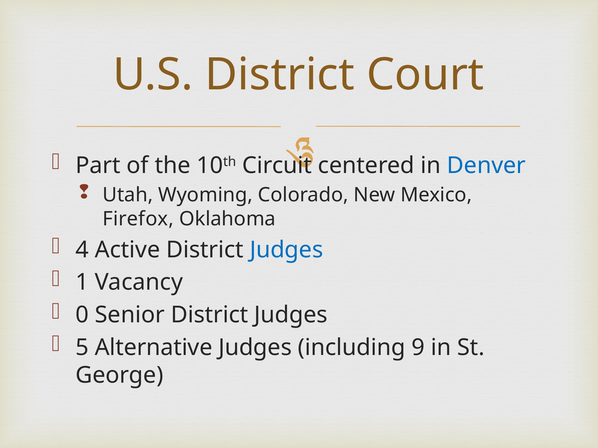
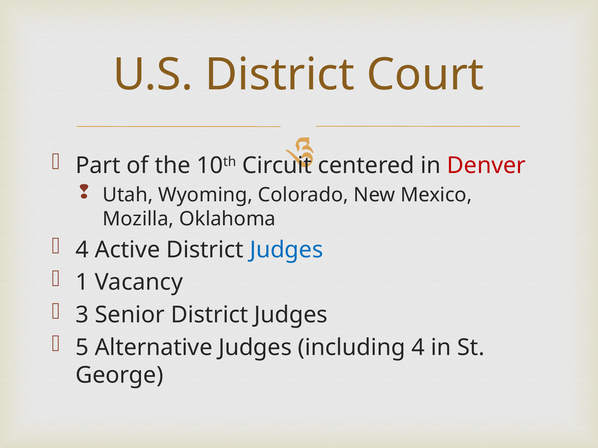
Denver colour: blue -> red
Firefox: Firefox -> Mozilla
0: 0 -> 3
including 9: 9 -> 4
